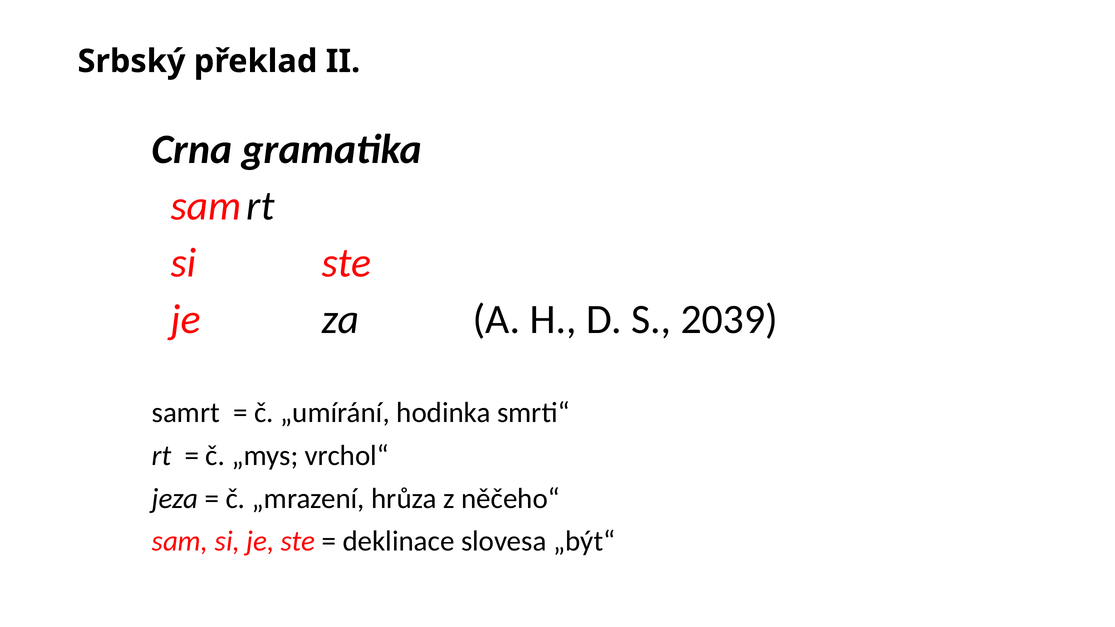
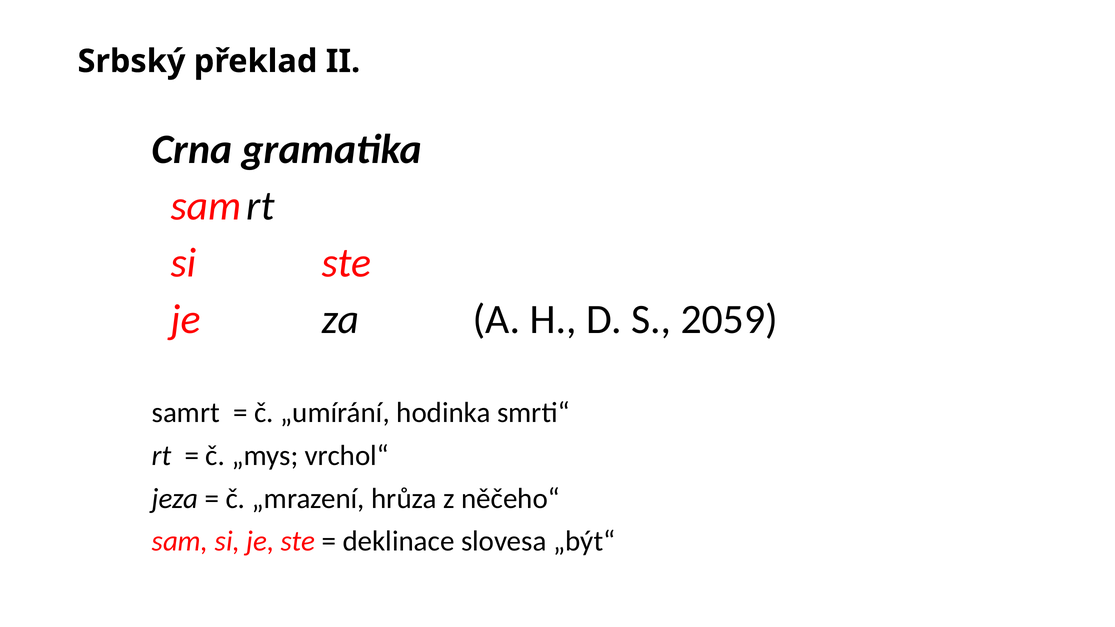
2039: 2039 -> 2059
